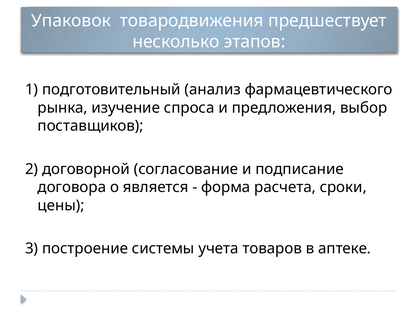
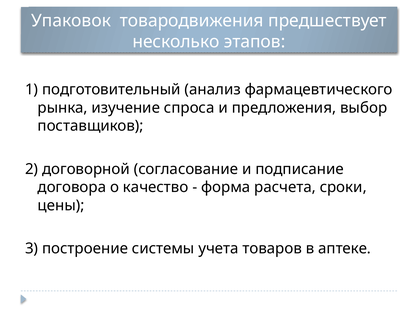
является: является -> качество
